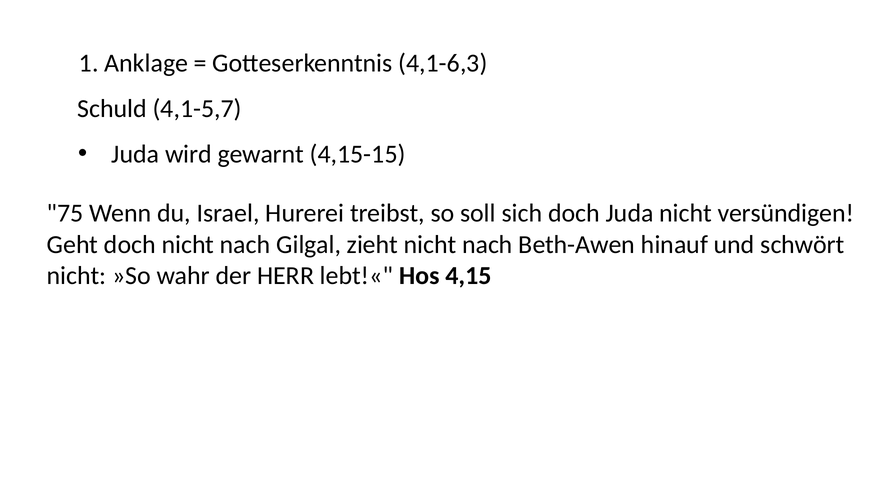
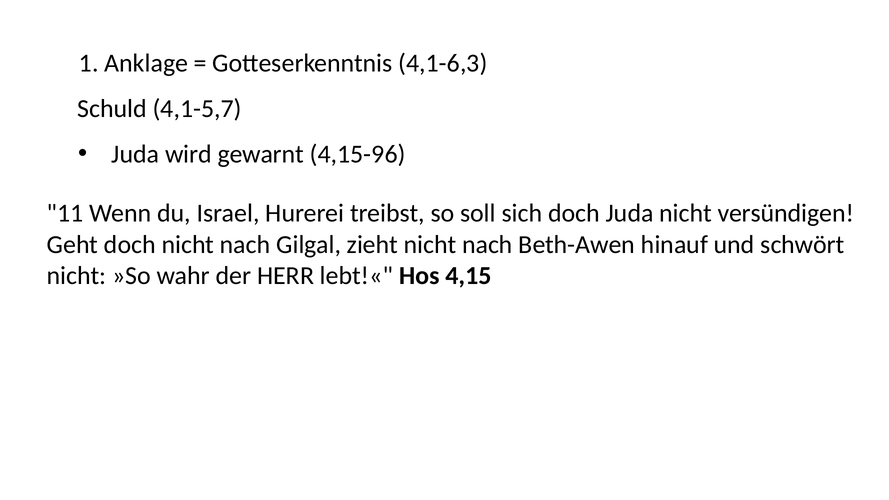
4,15-15: 4,15-15 -> 4,15-96
75: 75 -> 11
